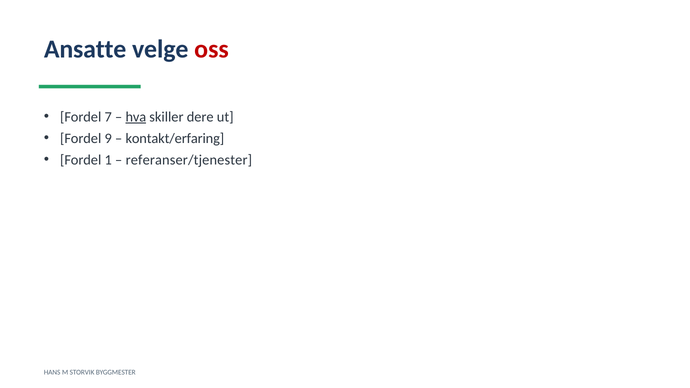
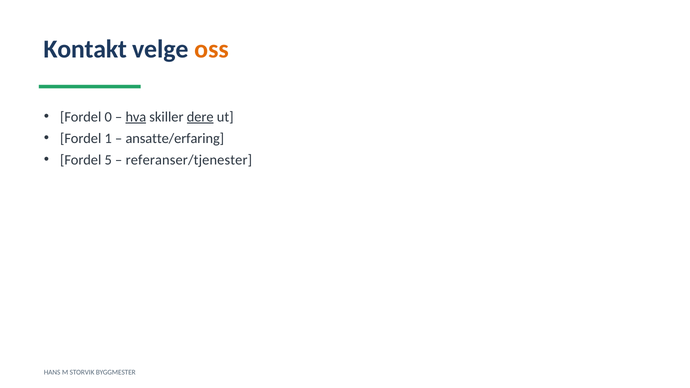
Ansatte: Ansatte -> Kontakt
oss colour: red -> orange
7: 7 -> 0
dere underline: none -> present
9: 9 -> 1
kontakt/erfaring: kontakt/erfaring -> ansatte/erfaring
1: 1 -> 5
